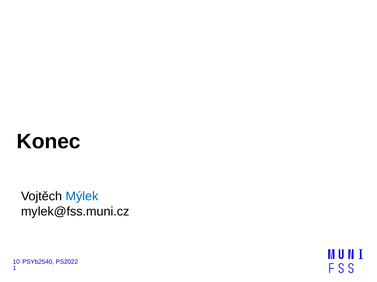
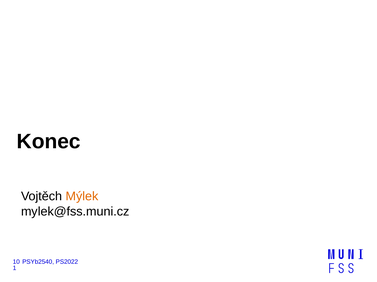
Mýlek colour: blue -> orange
